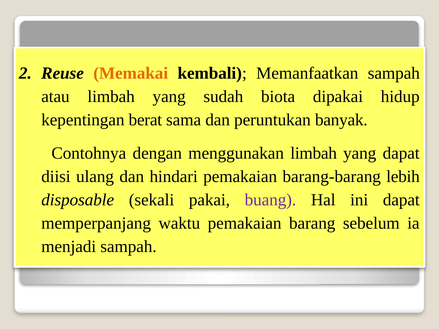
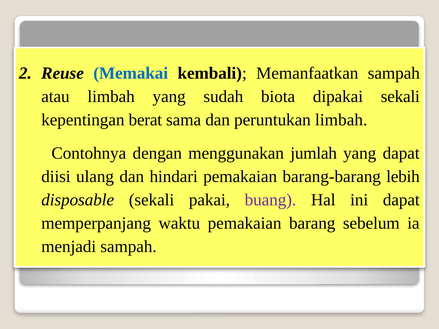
Memakai colour: orange -> blue
dipakai hidup: hidup -> sekali
peruntukan banyak: banyak -> limbah
menggunakan limbah: limbah -> jumlah
